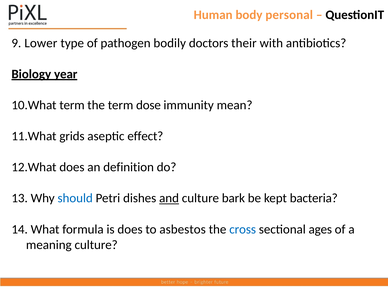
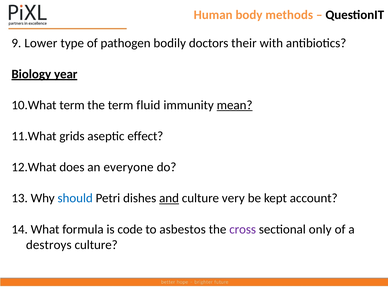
personal: personal -> methods
dose: dose -> fluid
mean underline: none -> present
definition: definition -> everyone
bark: bark -> very
bacteria: bacteria -> account
is does: does -> code
cross colour: blue -> purple
ages: ages -> only
meaning: meaning -> destroys
